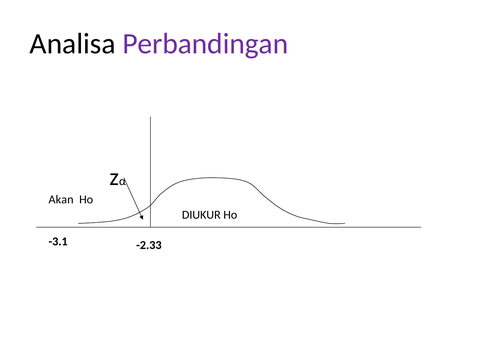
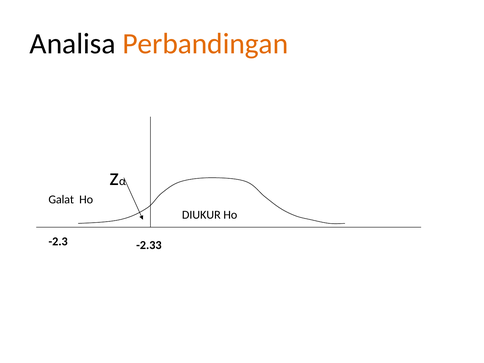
Perbandingan colour: purple -> orange
Akan: Akan -> Galat
-3.1: -3.1 -> -2.3
